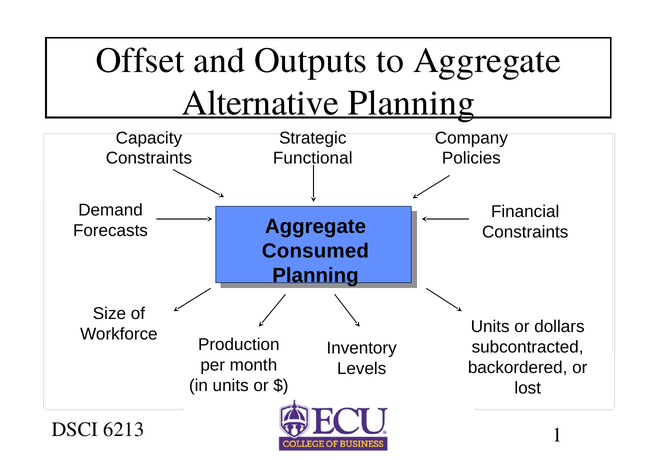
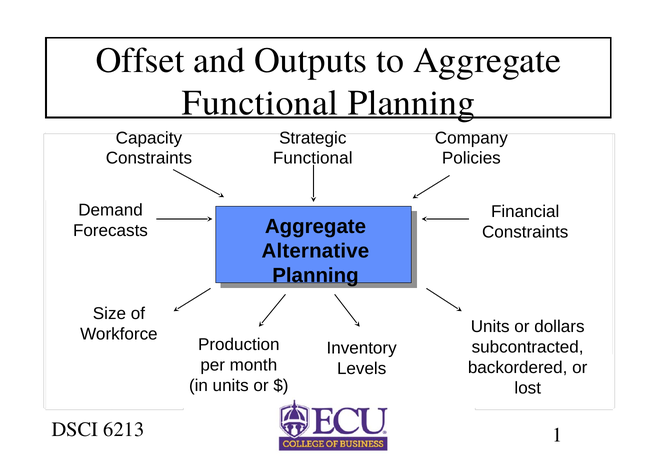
Alternative at (260, 103): Alternative -> Functional
Consumed: Consumed -> Alternative
